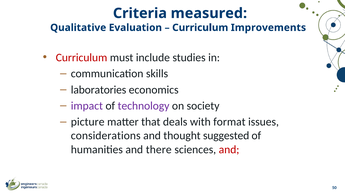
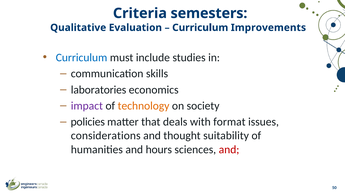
measured: measured -> semesters
Curriculum at (82, 58) colour: red -> blue
technology colour: purple -> orange
picture: picture -> policies
suggested: suggested -> suitability
there: there -> hours
